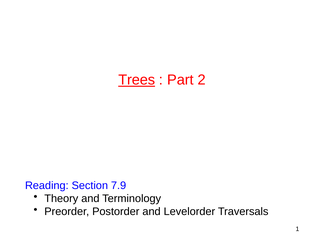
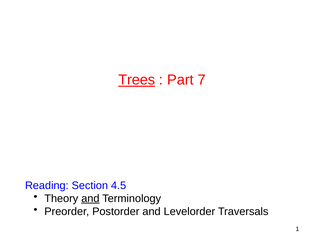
2: 2 -> 7
7.9: 7.9 -> 4.5
and at (90, 199) underline: none -> present
